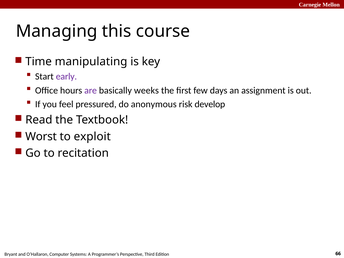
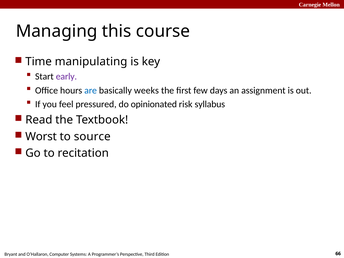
are colour: purple -> blue
anonymous: anonymous -> opinionated
develop: develop -> syllabus
exploit: exploit -> source
